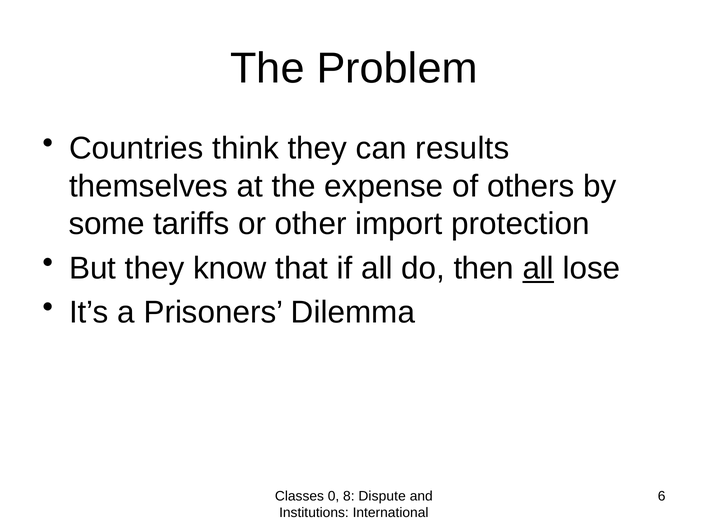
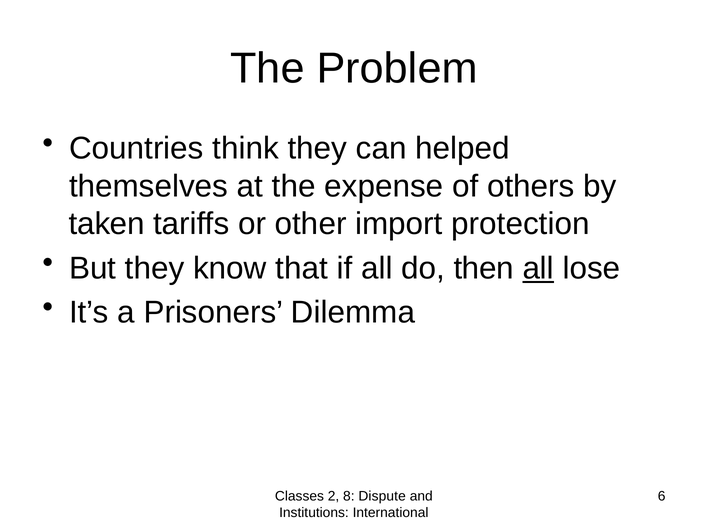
results: results -> helped
some: some -> taken
0: 0 -> 2
